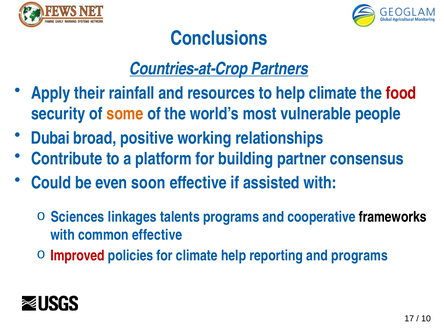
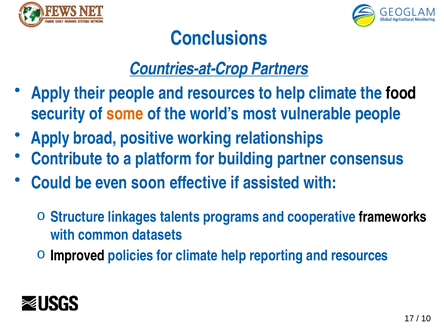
their rainfall: rainfall -> people
food colour: red -> black
Dubai at (50, 138): Dubai -> Apply
Sciences: Sciences -> Structure
common effective: effective -> datasets
Improved colour: red -> black
reporting and programs: programs -> resources
